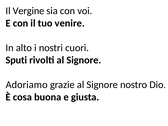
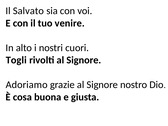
Vergine: Vergine -> Salvato
Sputi: Sputi -> Togli
